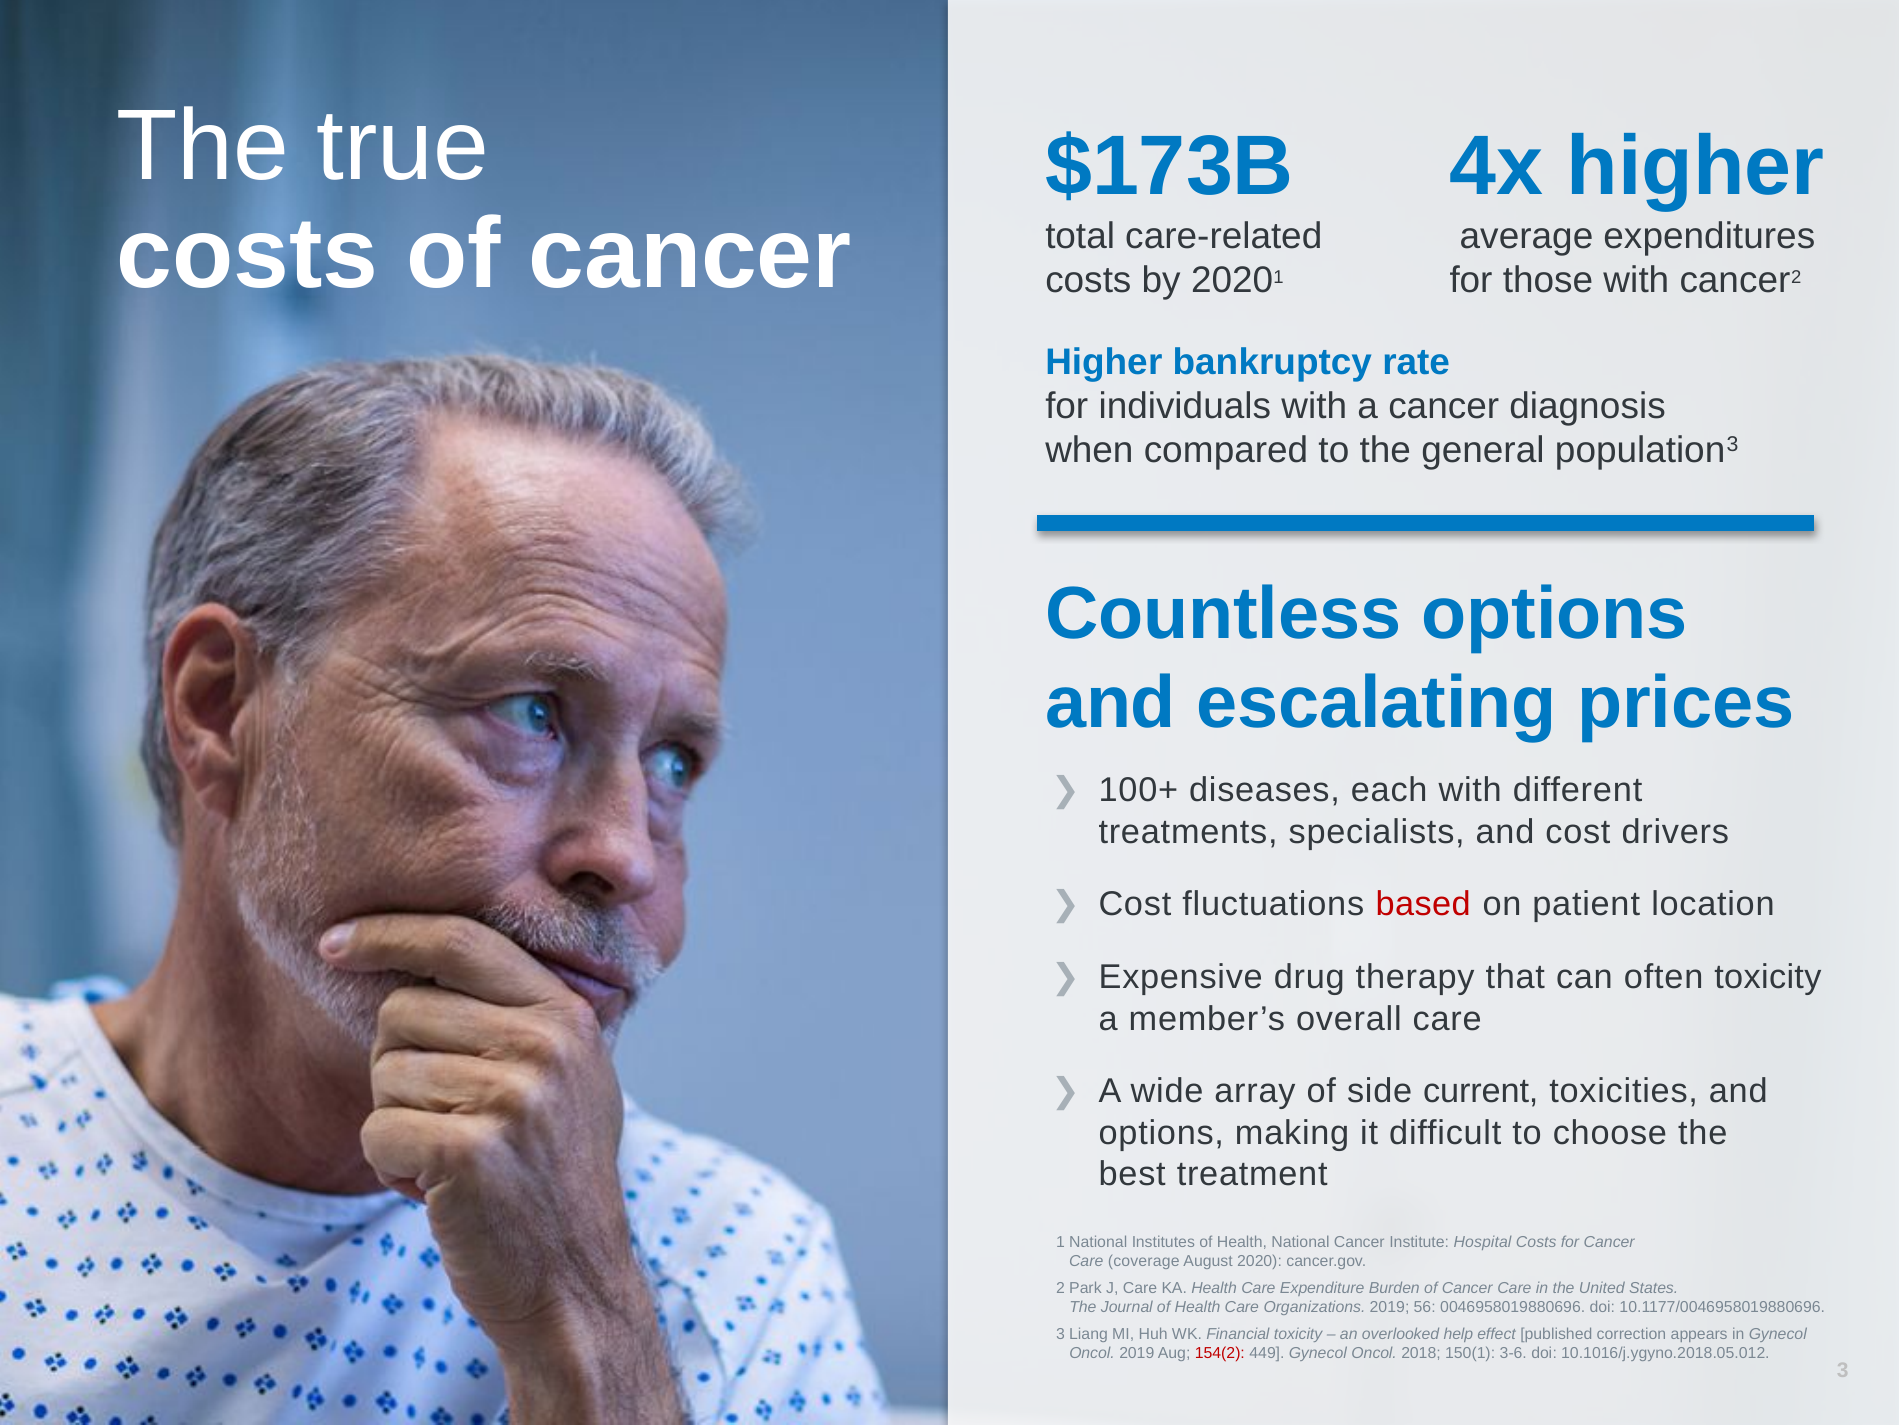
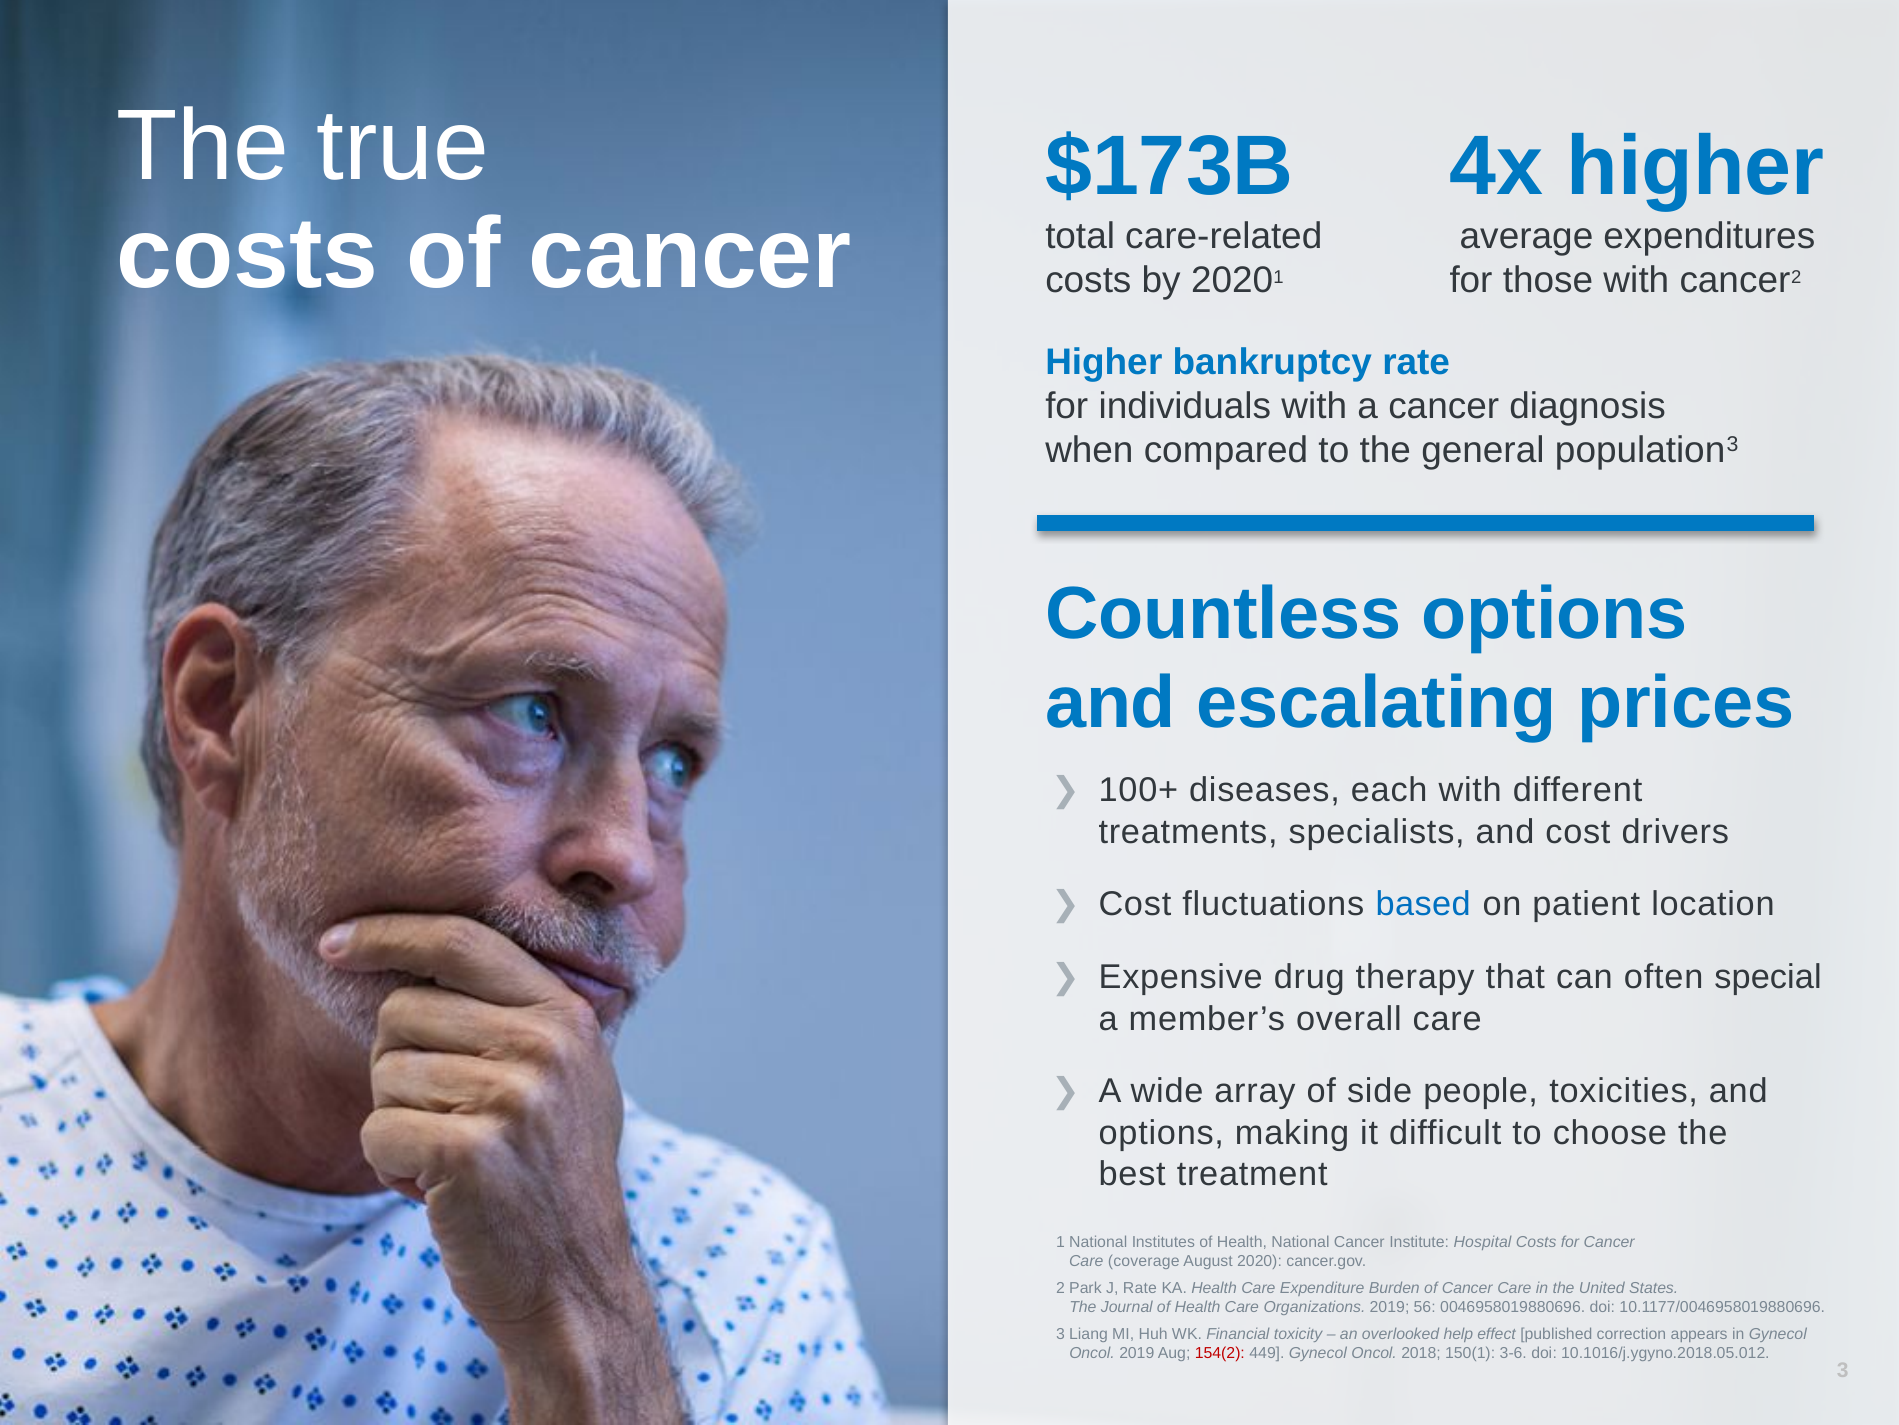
based colour: red -> blue
often toxicity: toxicity -> special
current: current -> people
J Care: Care -> Rate
